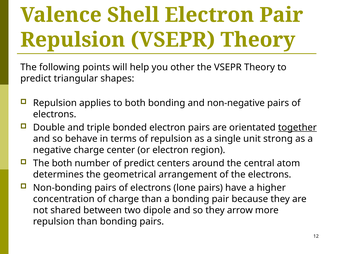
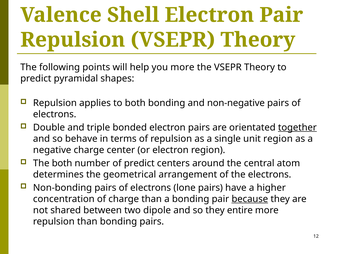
you other: other -> more
triangular: triangular -> pyramidal
unit strong: strong -> region
because underline: none -> present
arrow: arrow -> entire
